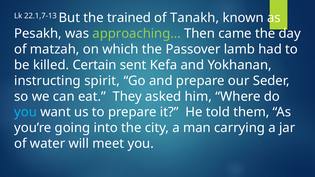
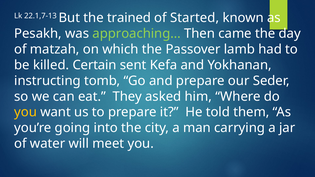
Tanakh: Tanakh -> Started
spirit: spirit -> tomb
you at (26, 112) colour: light blue -> yellow
